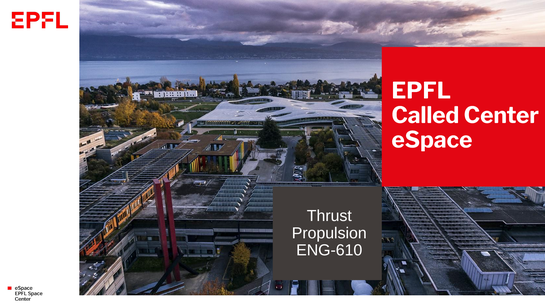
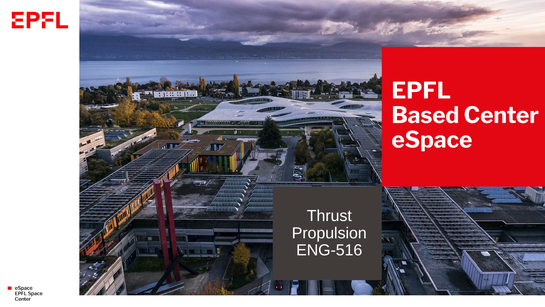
Called: Called -> Based
ENG-610: ENG-610 -> ENG-516
